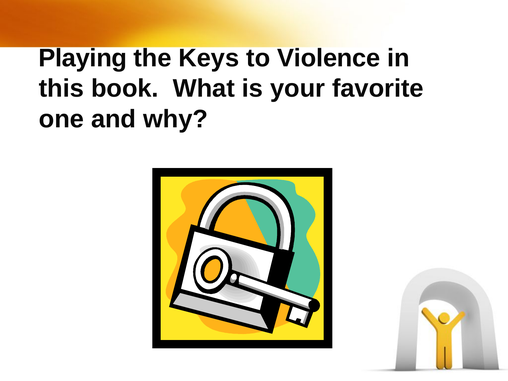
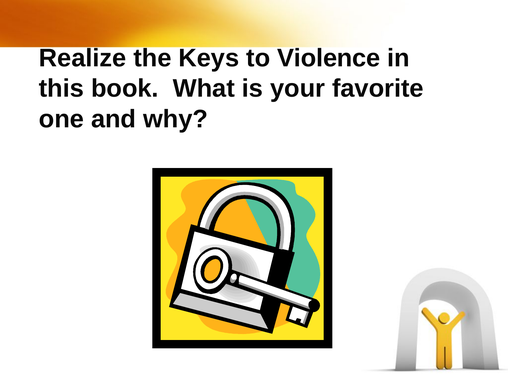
Playing: Playing -> Realize
